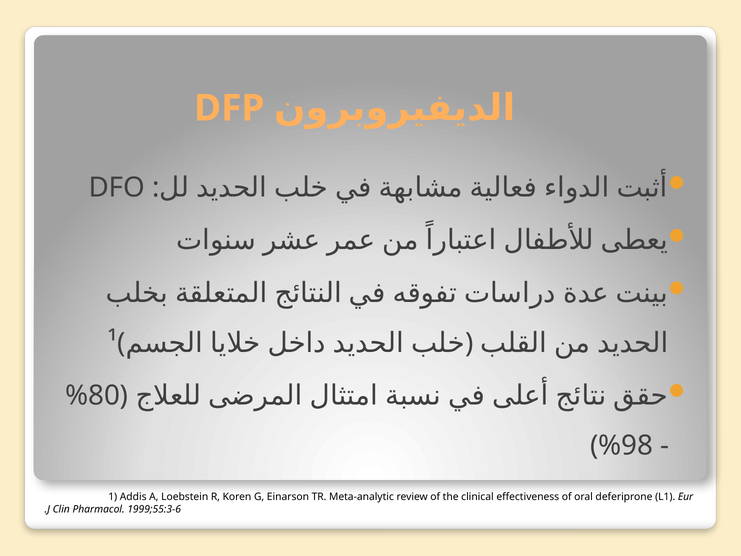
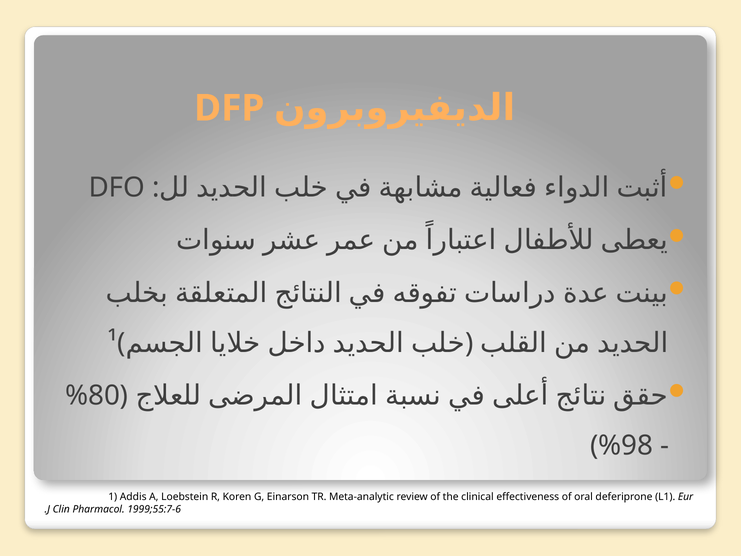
1999;55:3-6: 1999;55:3-6 -> 1999;55:7-6
